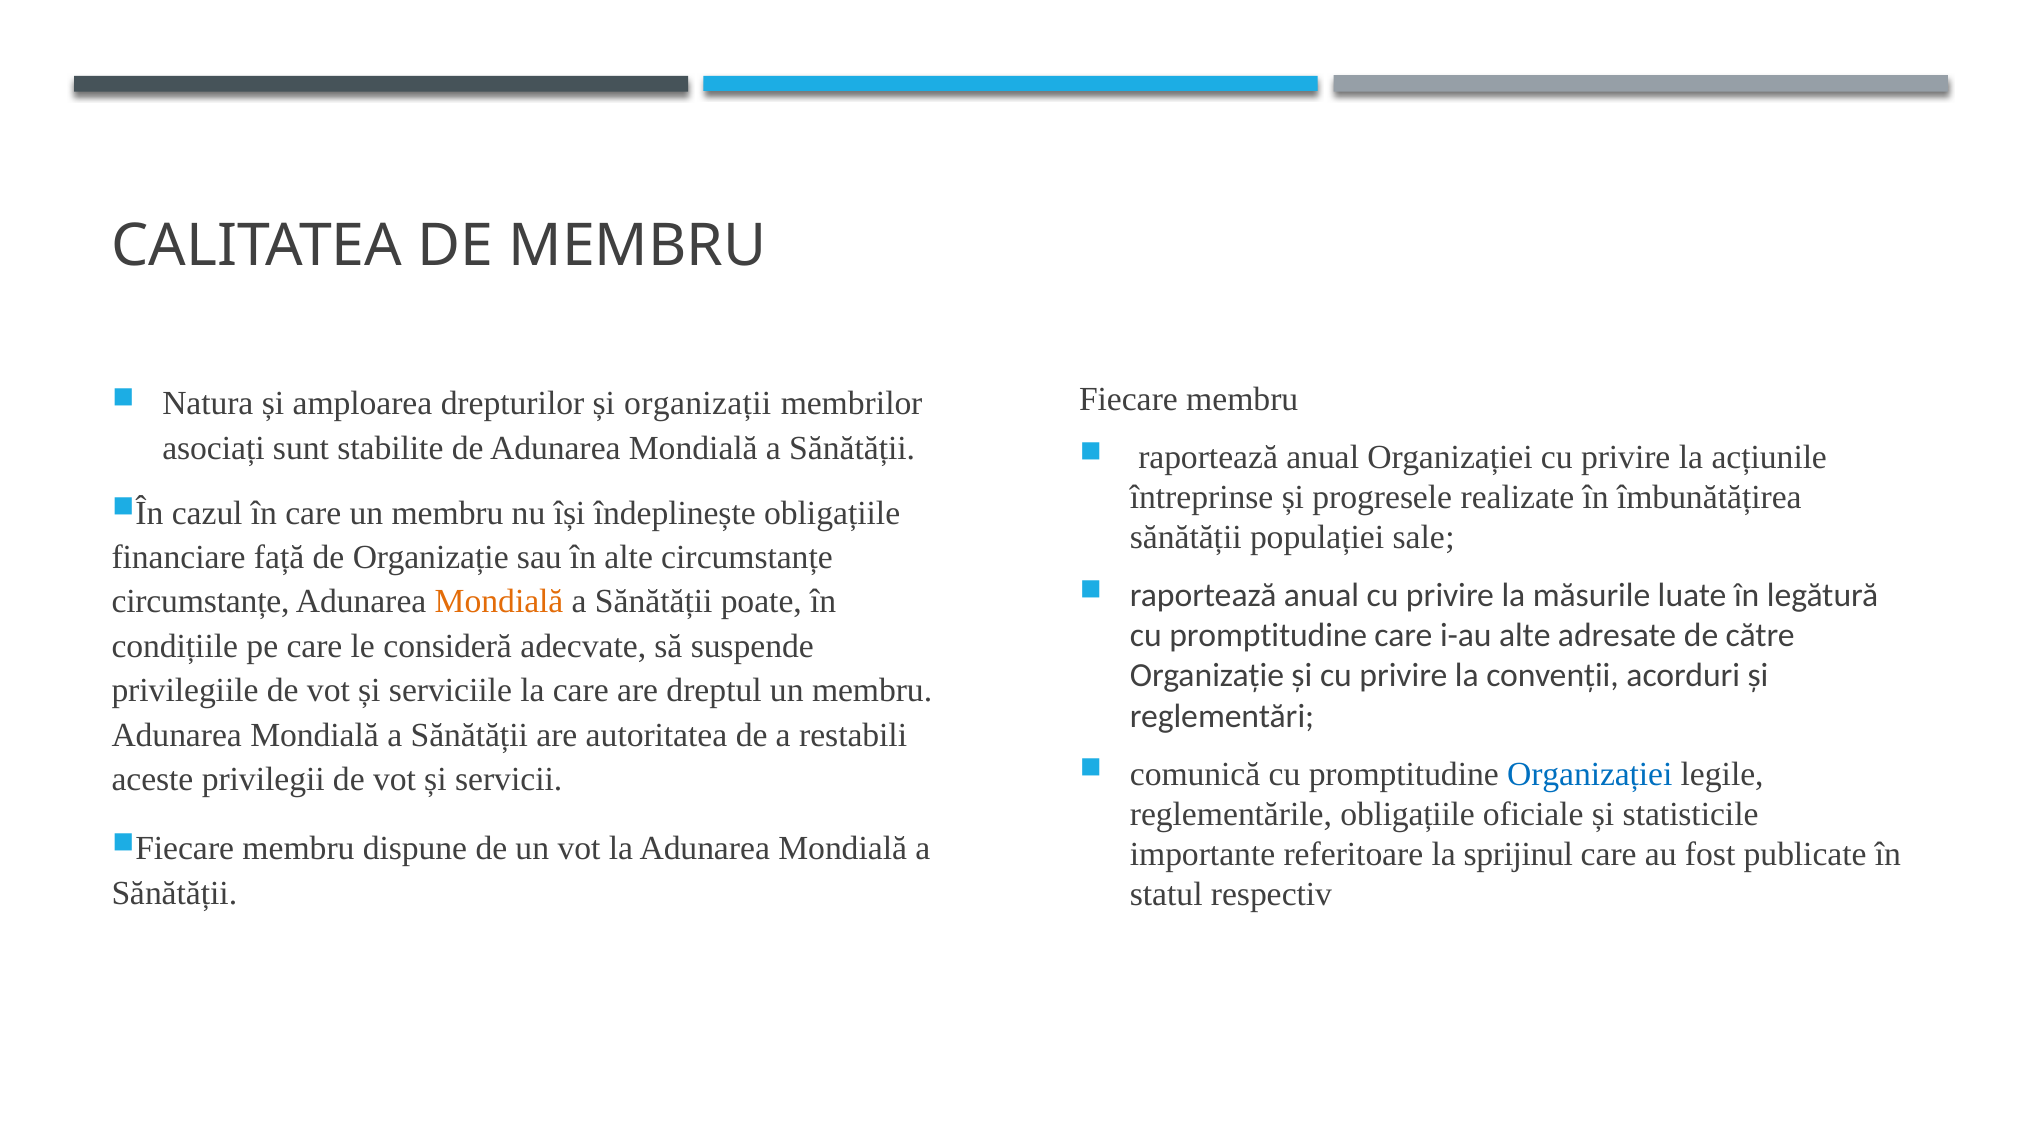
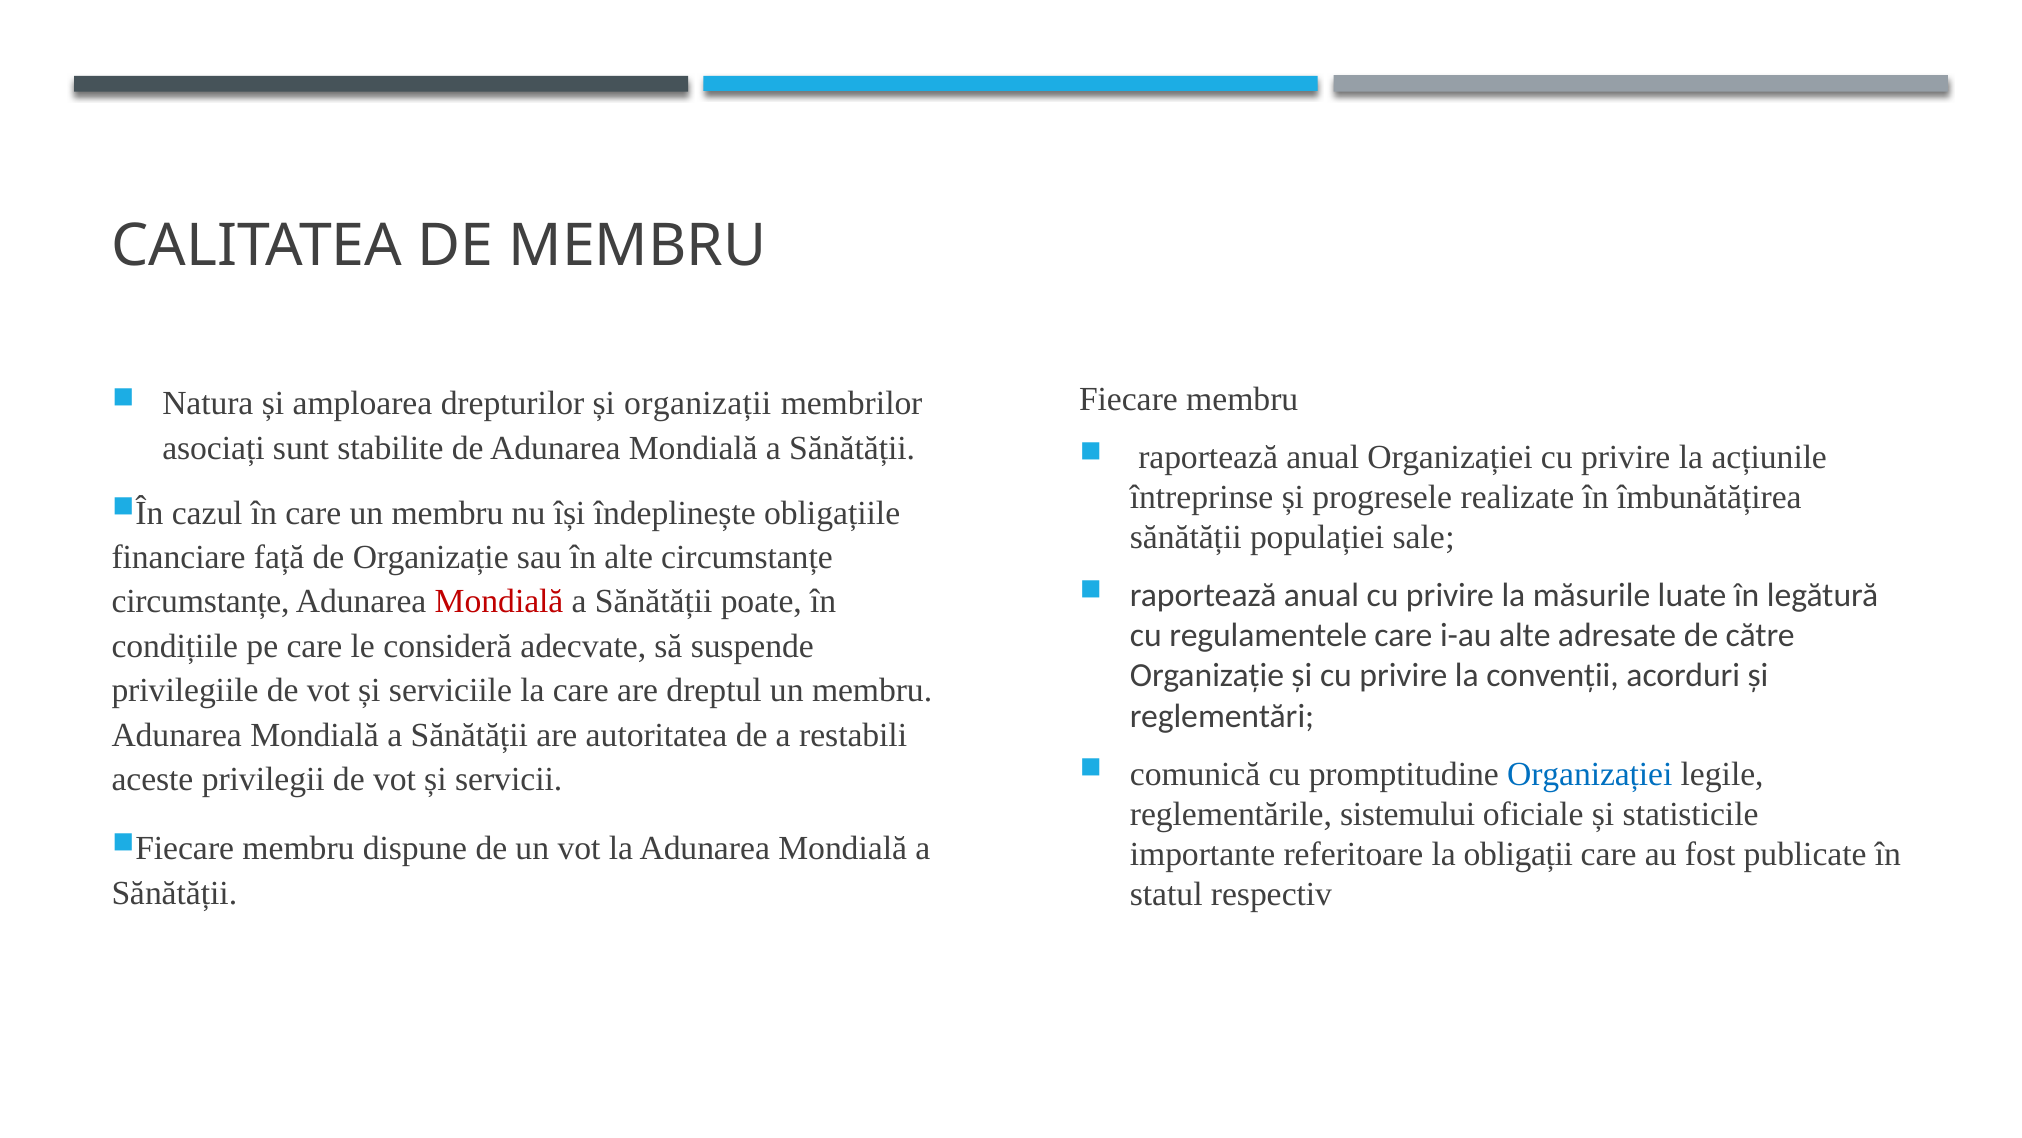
Mondială at (499, 602) colour: orange -> red
promptitudine at (1268, 635): promptitudine -> regulamentele
reglementările obligațiile: obligațiile -> sistemului
sprijinul: sprijinul -> obligații
